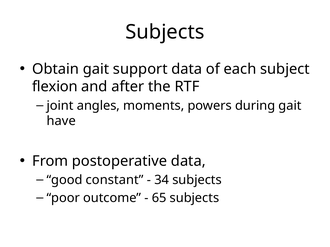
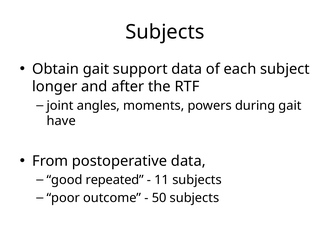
flexion: flexion -> longer
constant: constant -> repeated
34: 34 -> 11
65: 65 -> 50
